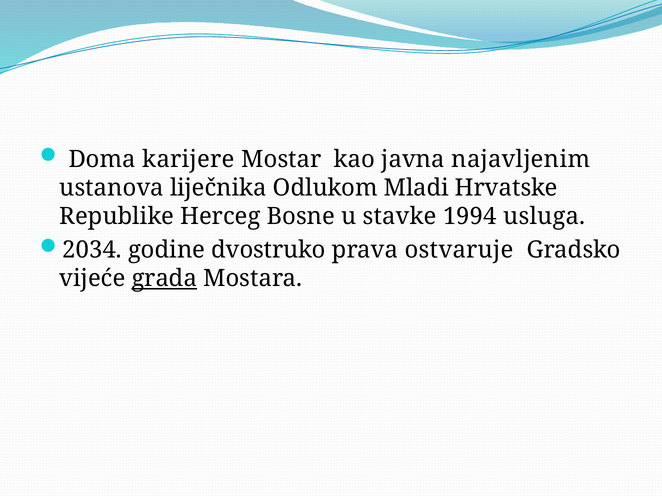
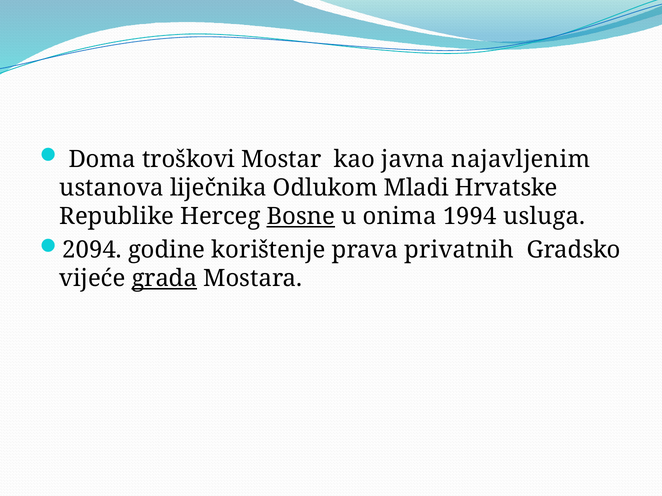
karijere: karijere -> troškovi
Bosne underline: none -> present
stavke: stavke -> onima
2034: 2034 -> 2094
dvostruko: dvostruko -> korištenje
ostvaruje: ostvaruje -> privatnih
